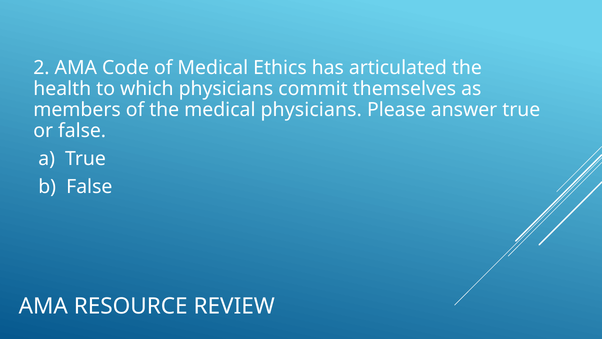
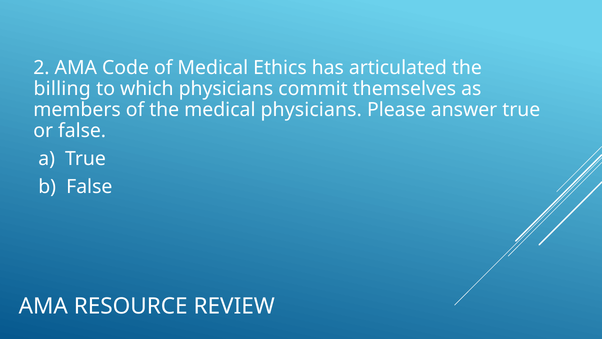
health: health -> billing
